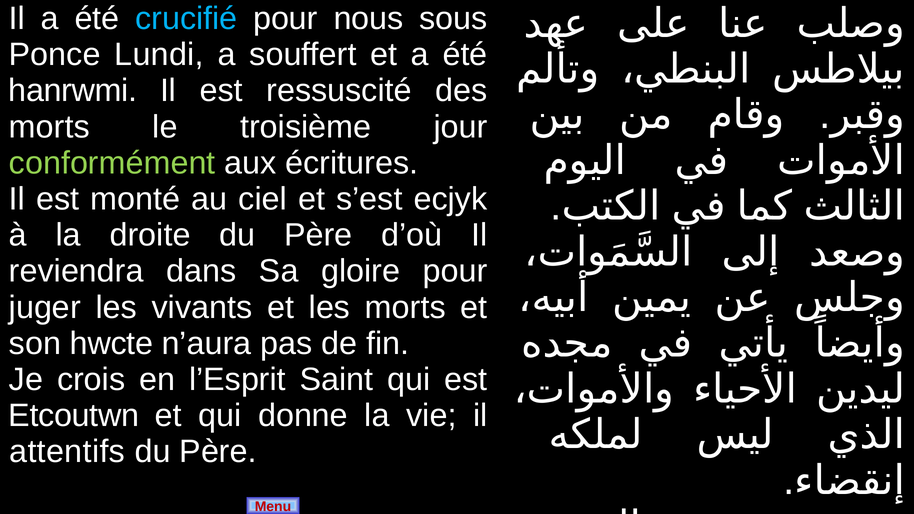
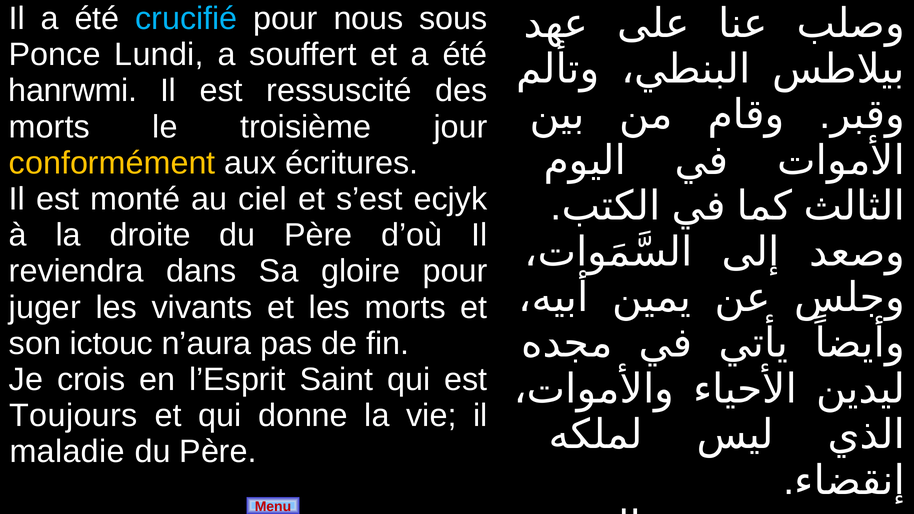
conformément colour: light green -> yellow
hwcte: hwcte -> ictouc
Etcoutwn: Etcoutwn -> Toujours
attentifs: attentifs -> maladie
